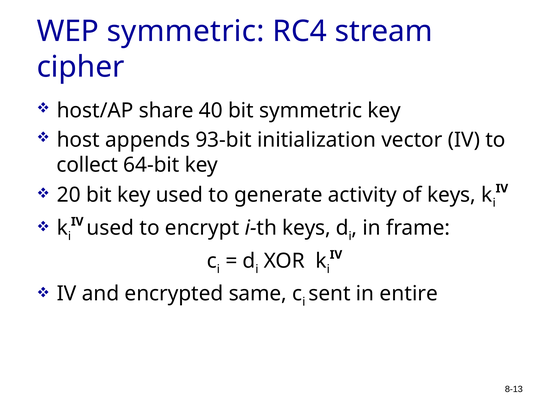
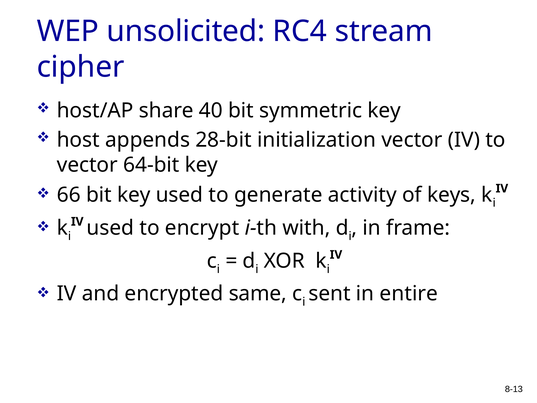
WEP symmetric: symmetric -> unsolicited
93-bit: 93-bit -> 28-bit
collect at (87, 165): collect -> vector
20: 20 -> 66
i-th keys: keys -> with
